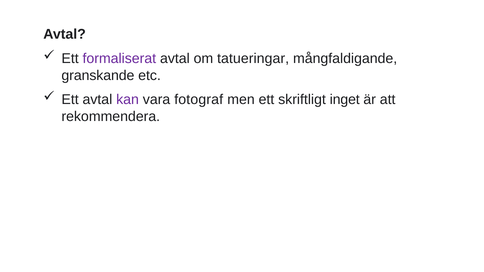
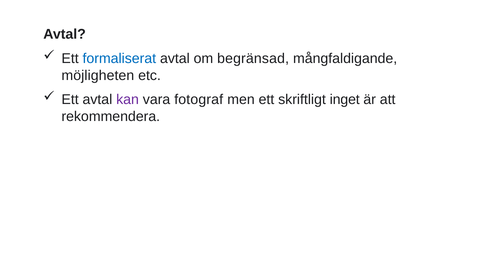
formaliserat colour: purple -> blue
tatueringar: tatueringar -> begränsad
granskande: granskande -> möjligheten
